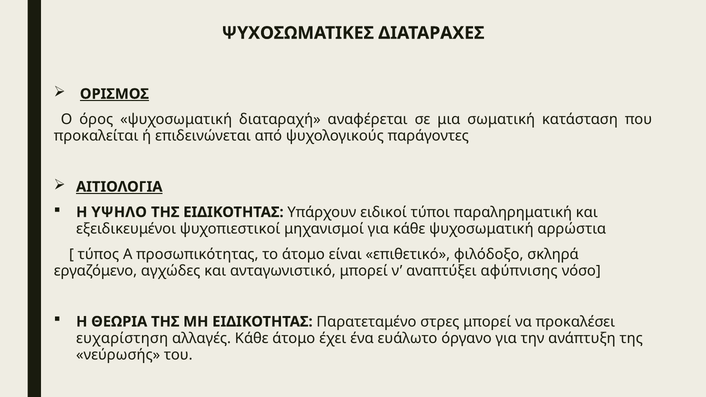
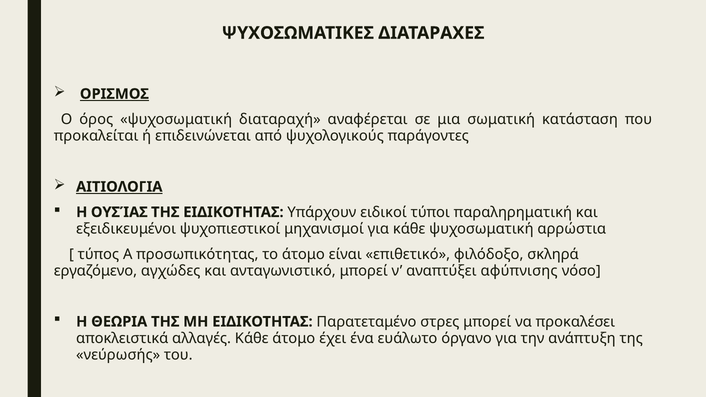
ΥΨΗΛΟ: ΥΨΗΛΟ -> ΟΥΣΊΑΣ
ευχαρίστηση: ευχαρίστηση -> αποκλειστικά
